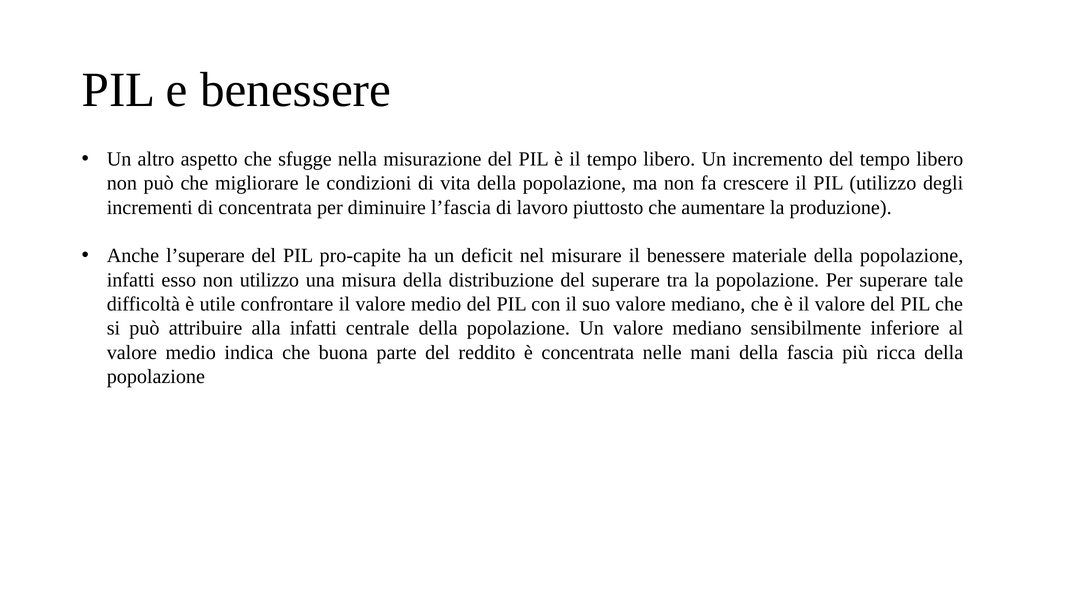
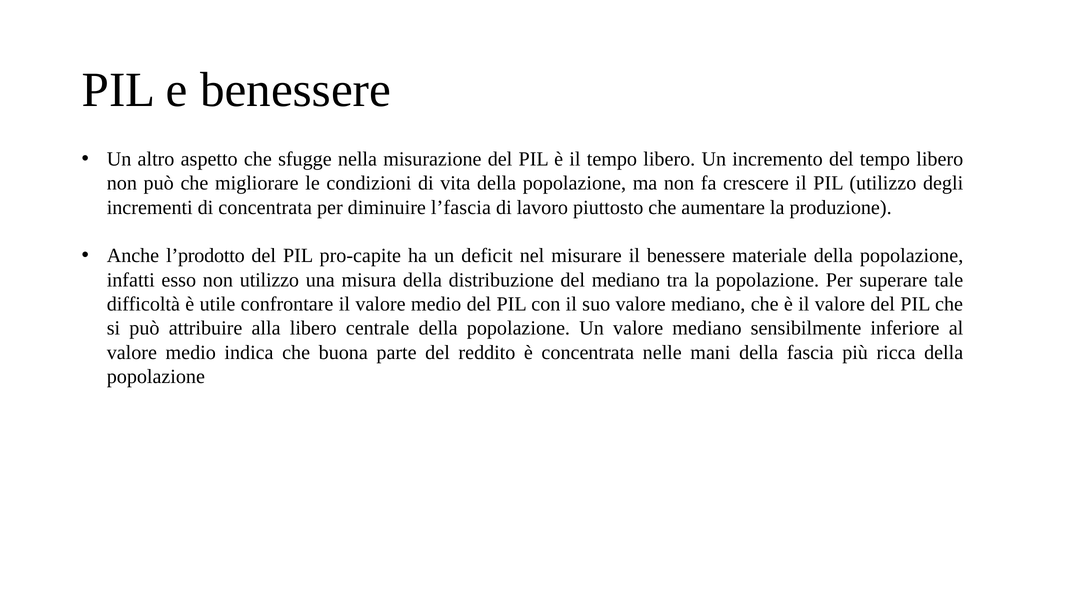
l’superare: l’superare -> l’prodotto
del superare: superare -> mediano
alla infatti: infatti -> libero
